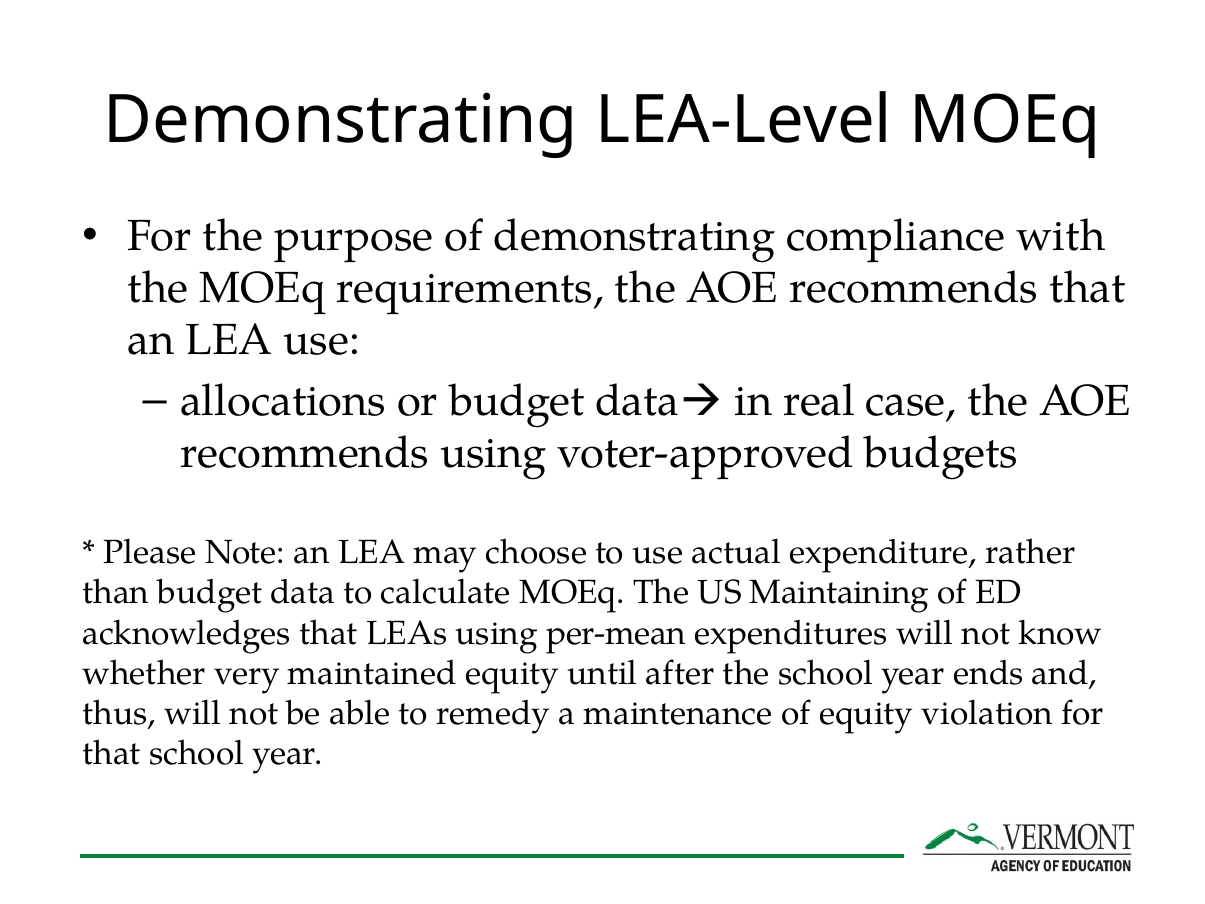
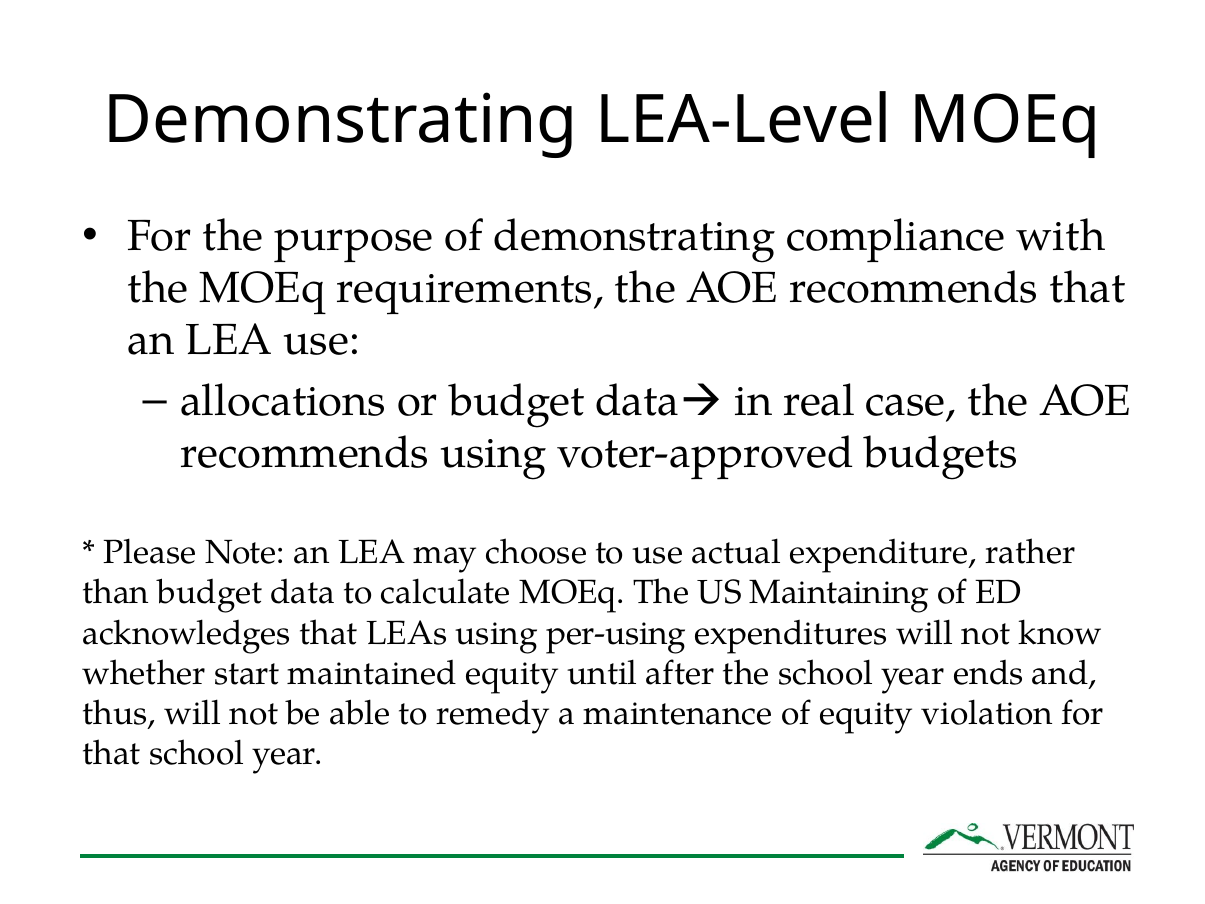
per-mean: per-mean -> per-using
very: very -> start
